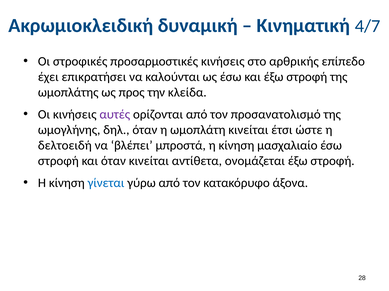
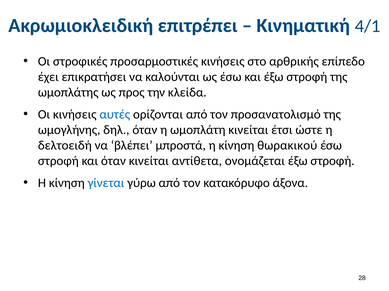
δυναμική: δυναμική -> επιτρέπει
4/7: 4/7 -> 4/1
αυτές colour: purple -> blue
μασχαλιαίο: μασχαλιαίο -> θωρακικού
